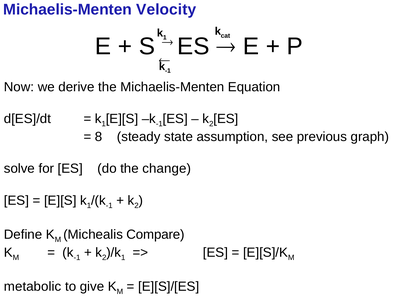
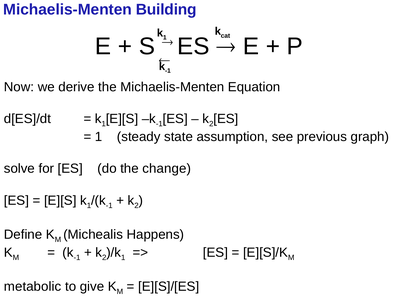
Velocity: Velocity -> Building
8 at (99, 137): 8 -> 1
Compare: Compare -> Happens
